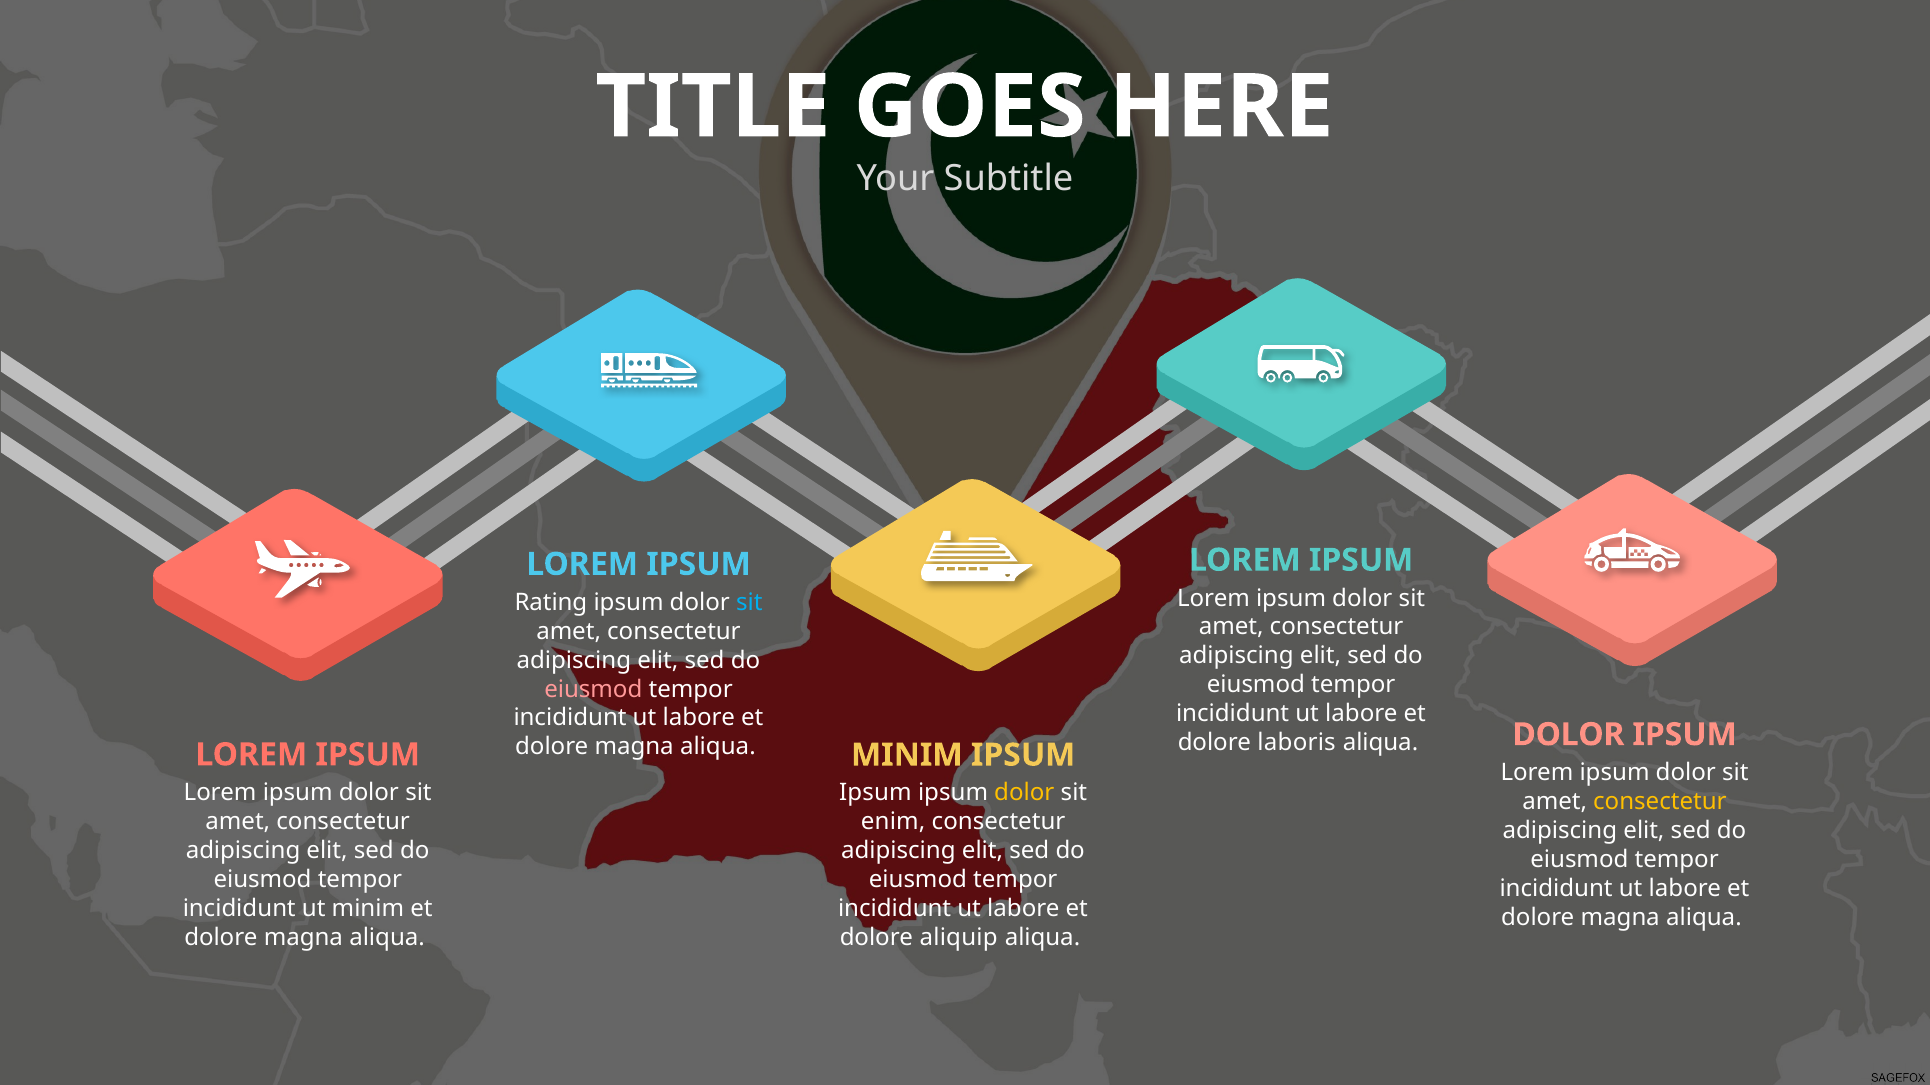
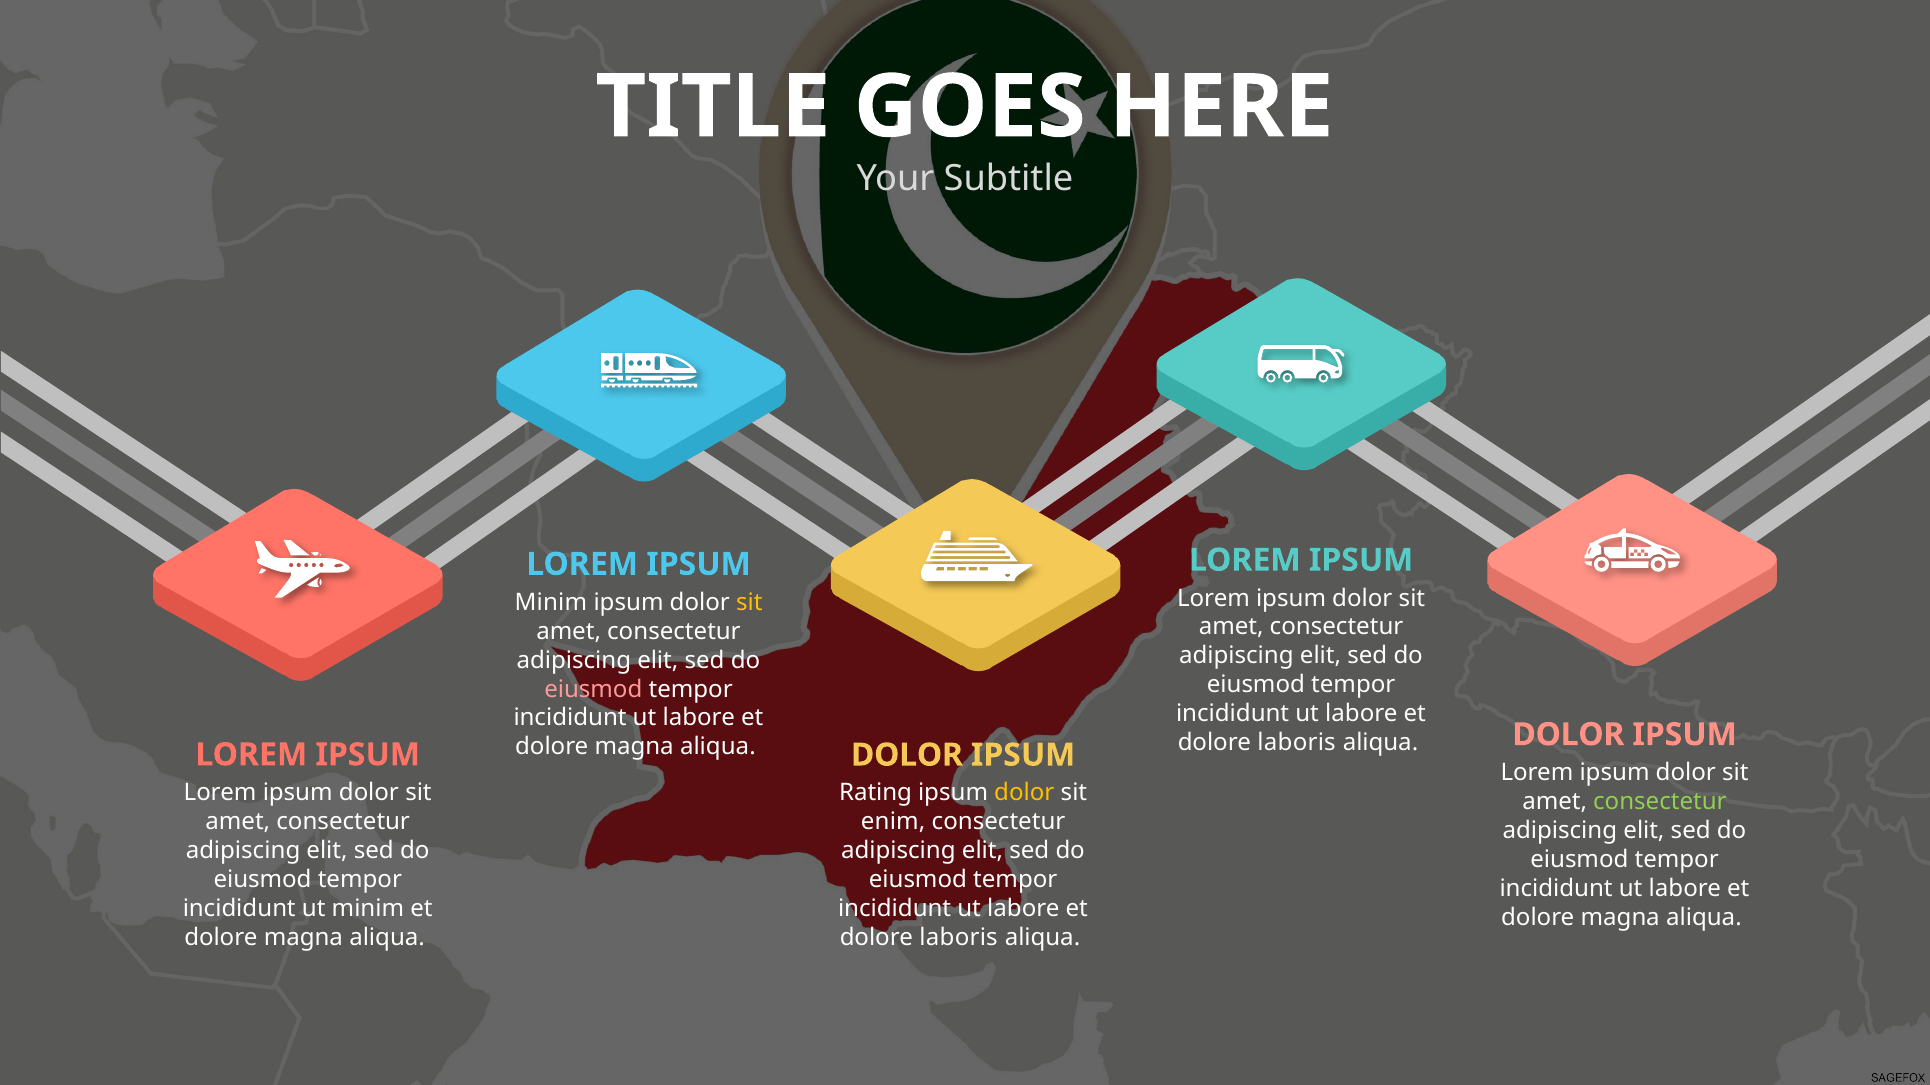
Rating at (551, 603): Rating -> Minim
sit at (749, 603) colour: light blue -> yellow
magna aliqua MINIM: MINIM -> DOLOR
Ipsum at (875, 793): Ipsum -> Rating
consectetur at (1660, 802) colour: yellow -> light green
aliquip at (959, 938): aliquip -> laboris
